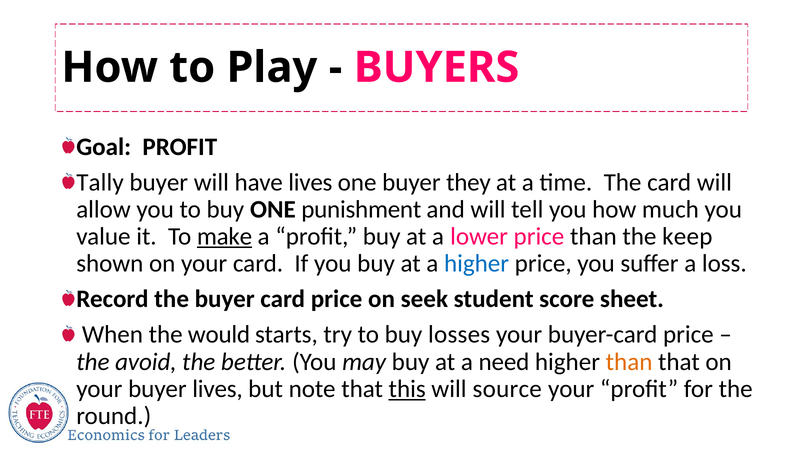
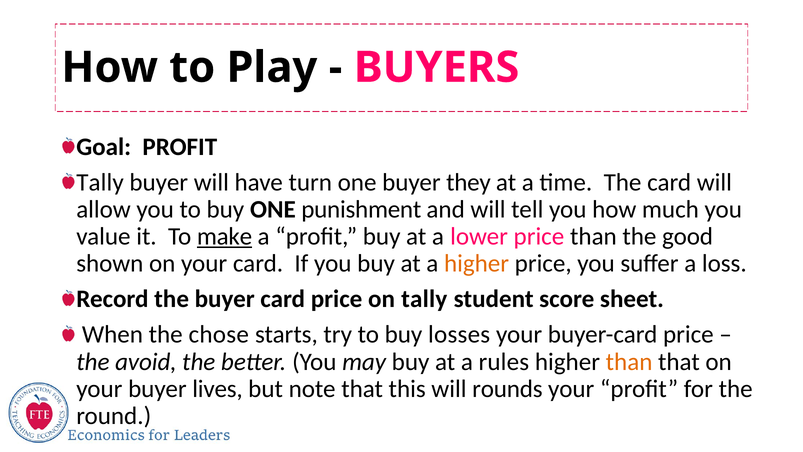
have lives: lives -> turn
keep: keep -> good
higher at (477, 264) colour: blue -> orange
on seek: seek -> tally
would: would -> chose
need: need -> rules
this underline: present -> none
source: source -> rounds
